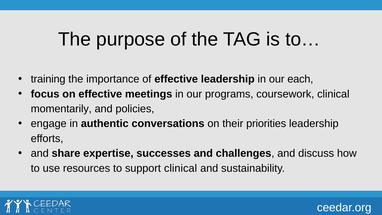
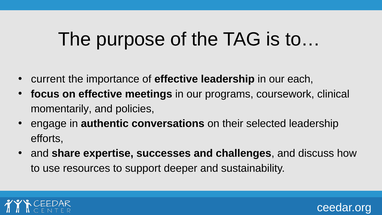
training: training -> current
priorities: priorities -> selected
support clinical: clinical -> deeper
